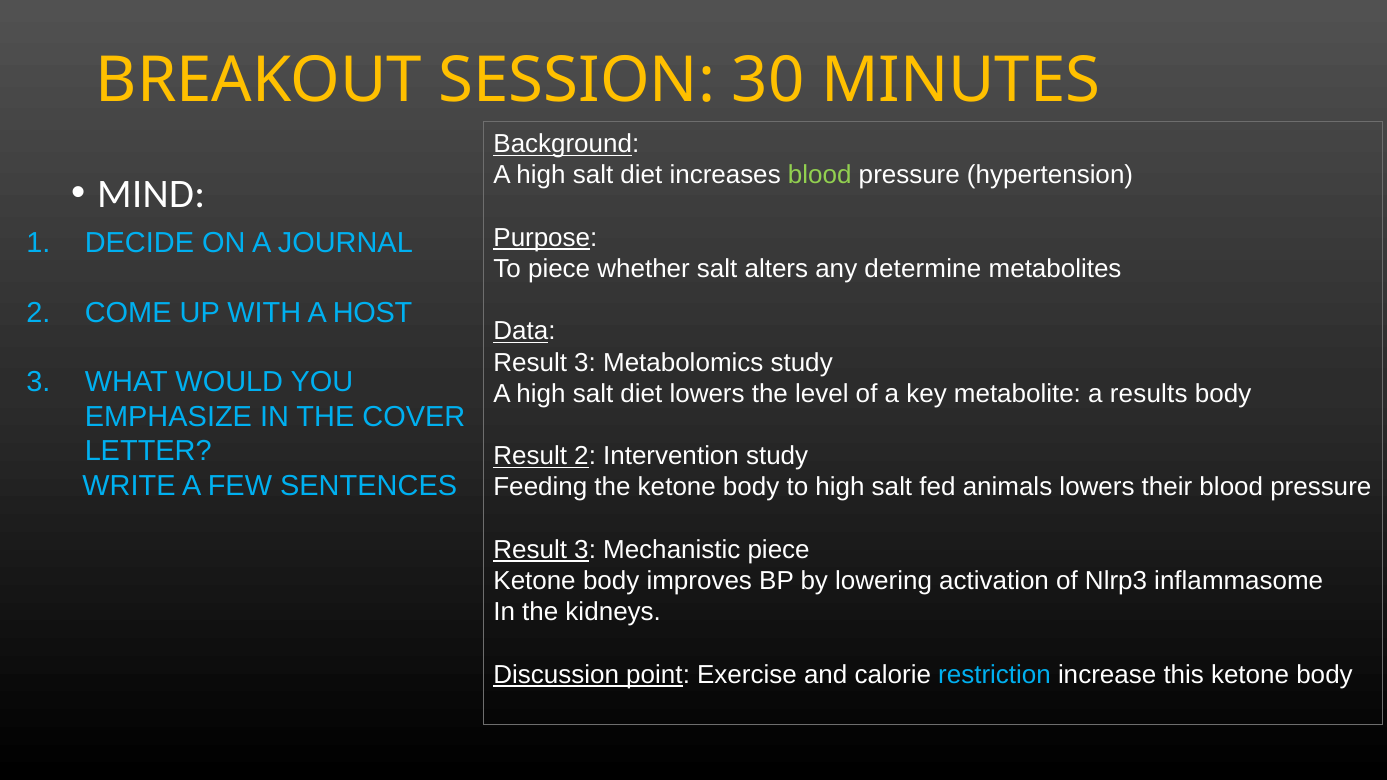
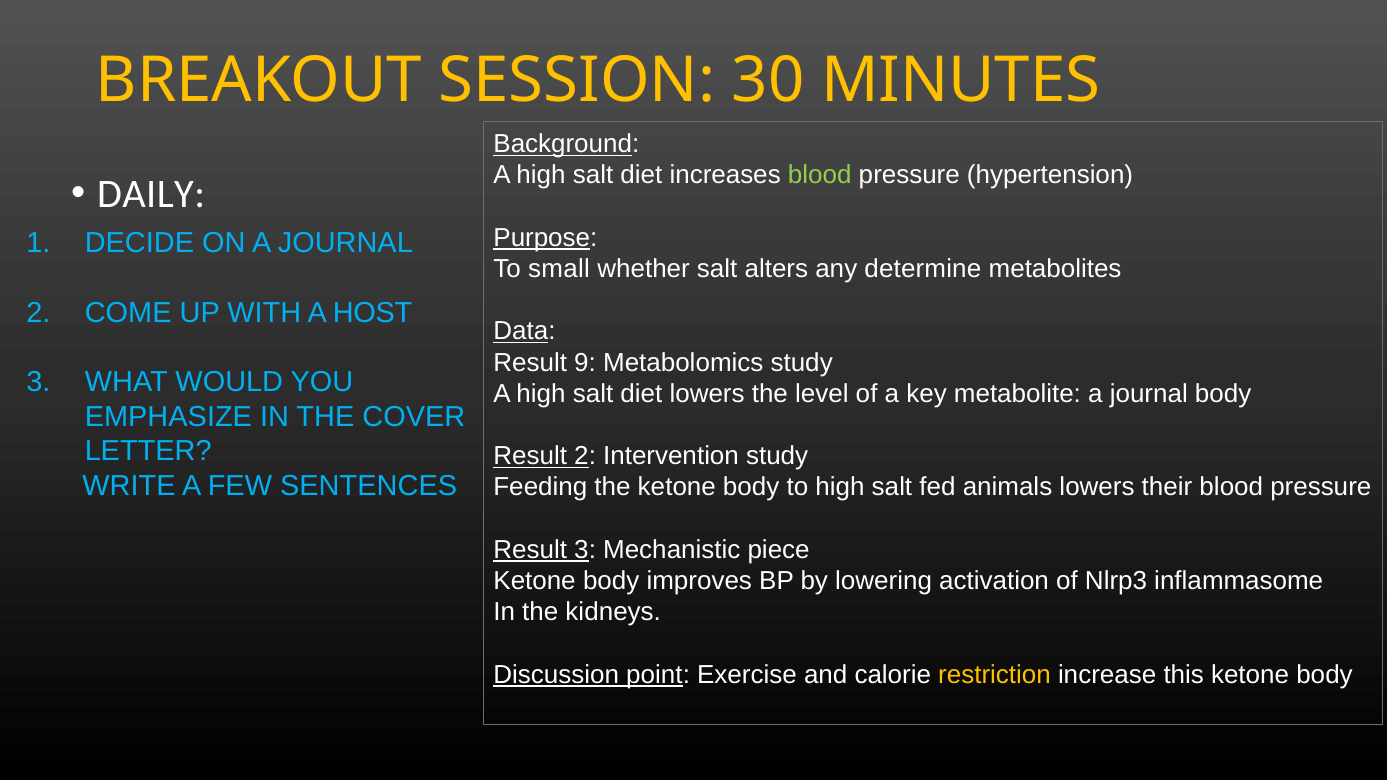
MIND: MIND -> DAILY
To piece: piece -> small
3 at (585, 363): 3 -> 9
metabolite a results: results -> journal
restriction colour: light blue -> yellow
